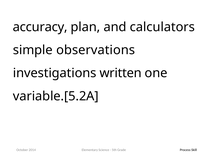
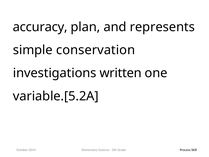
calculators: calculators -> represents
observations: observations -> conservation
